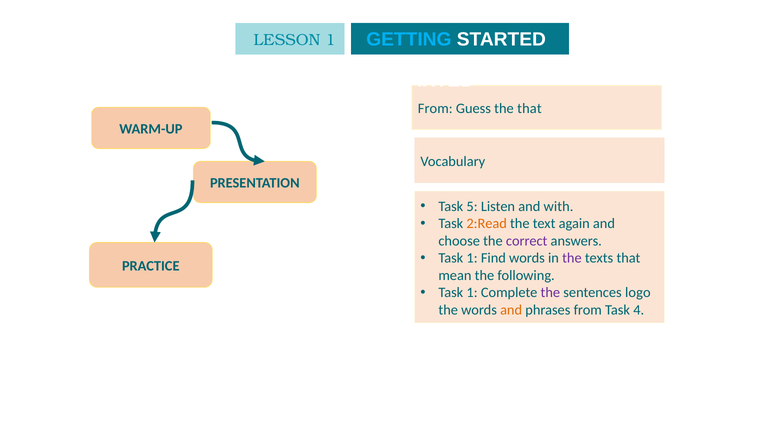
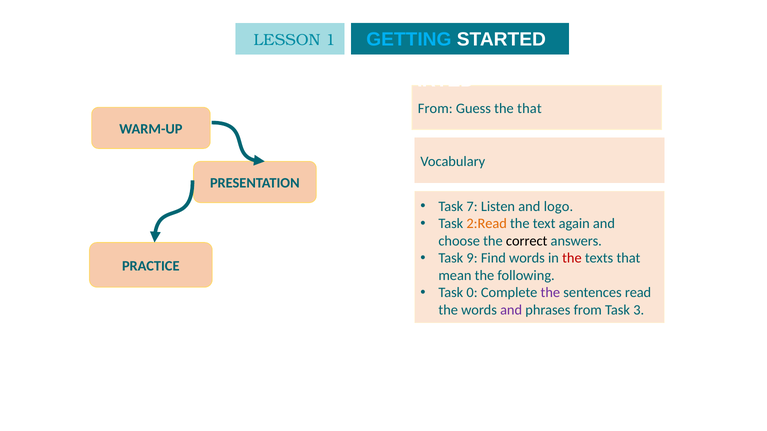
5: 5 -> 7
with: with -> logo
correct colour: purple -> black
1 at (472, 258): 1 -> 9
the at (572, 258) colour: purple -> red
1 at (472, 293): 1 -> 0
logo: logo -> read
and at (511, 310) colour: orange -> purple
4: 4 -> 3
